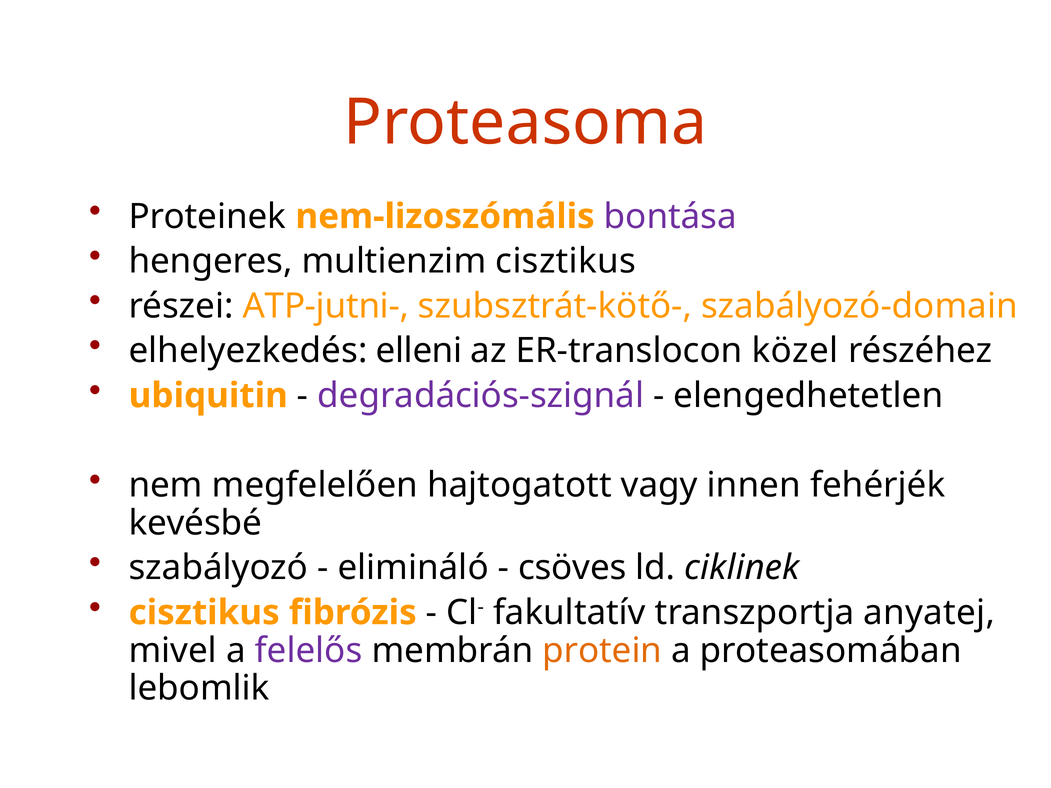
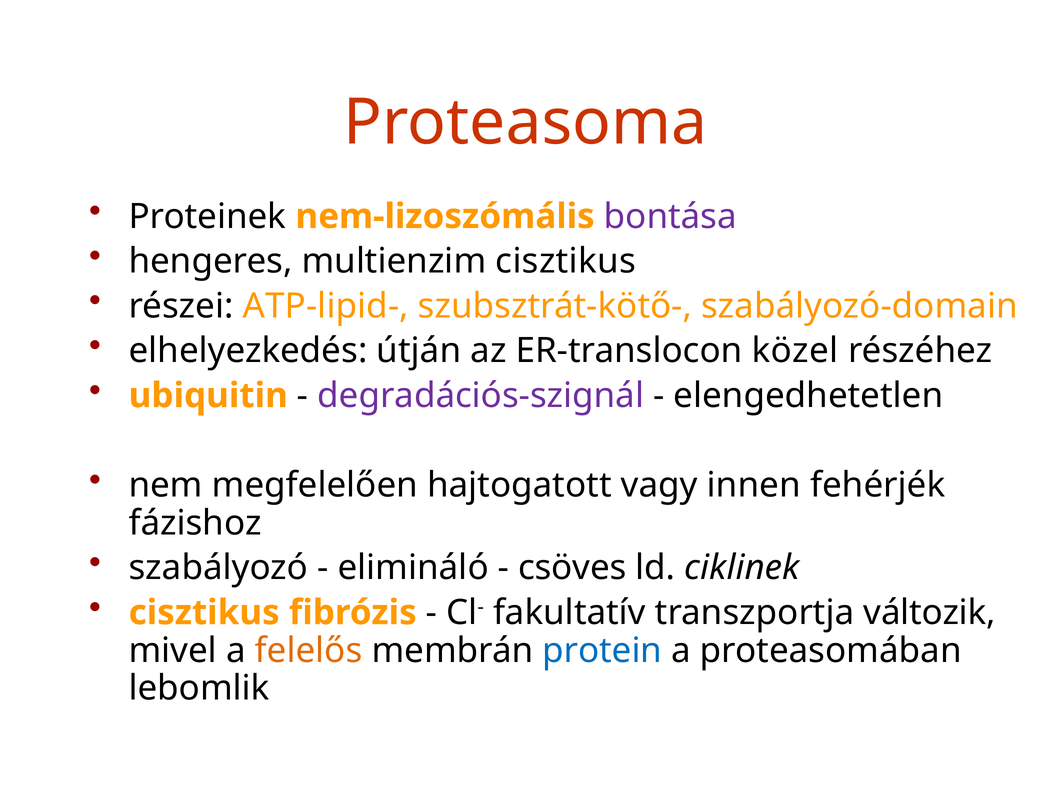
ATP-jutni-: ATP-jutni- -> ATP-lipid-
elleni: elleni -> útján
kevésbé: kevésbé -> fázishoz
anyatej: anyatej -> változik
felelős colour: purple -> orange
protein colour: orange -> blue
